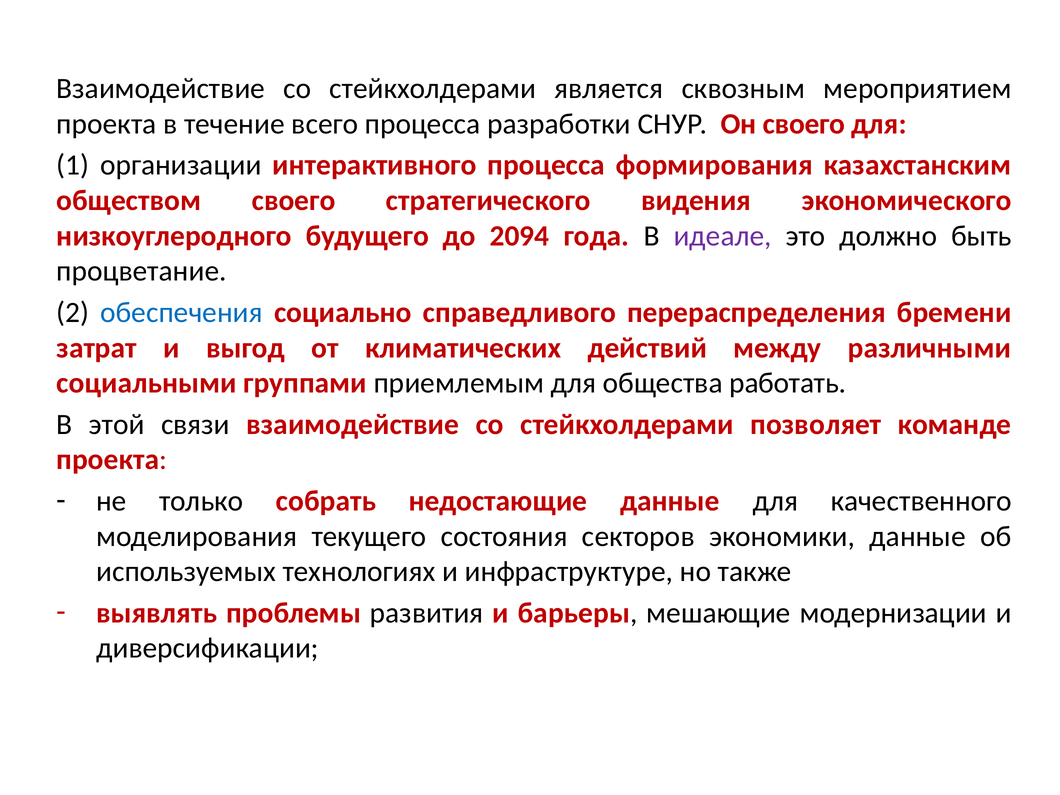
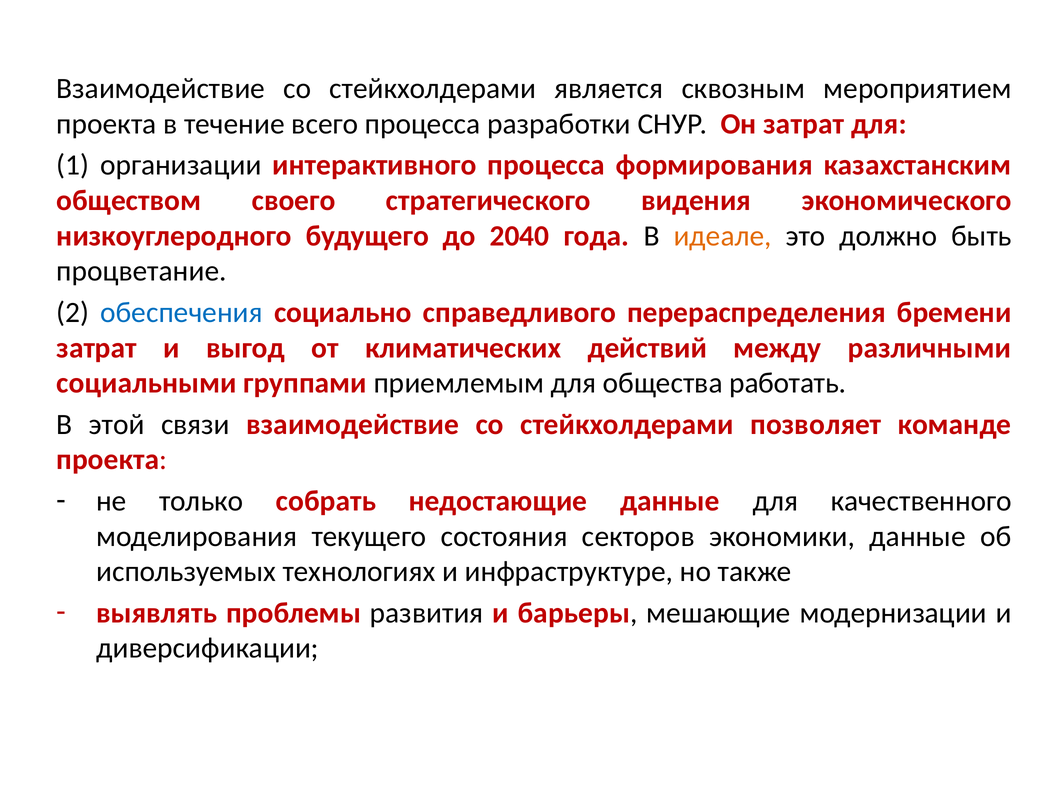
Он своего: своего -> затрат
2094: 2094 -> 2040
идеале colour: purple -> orange
